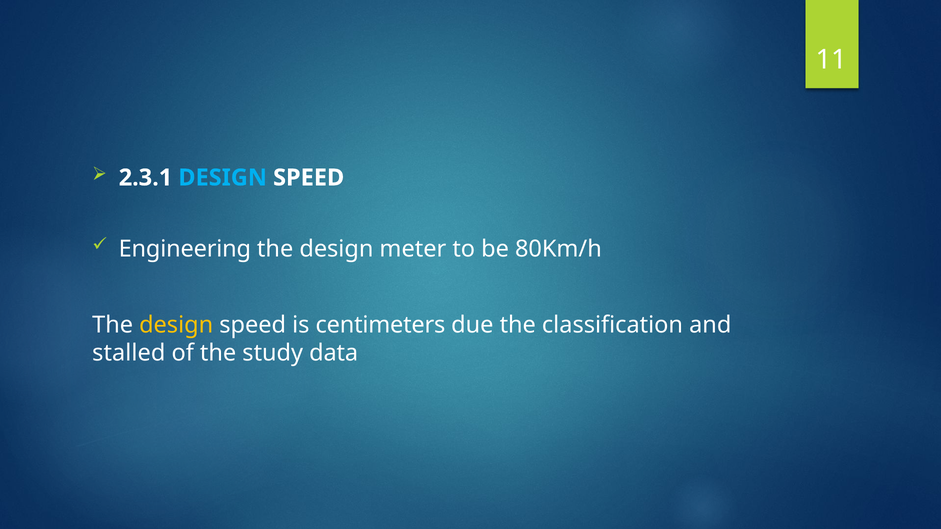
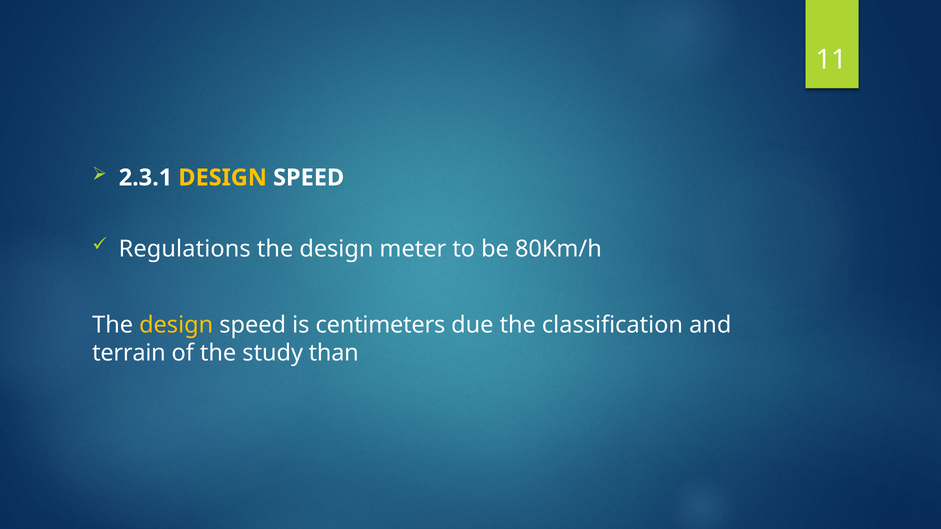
DESIGN at (223, 178) colour: light blue -> yellow
Engineering: Engineering -> Regulations
stalled: stalled -> terrain
data: data -> than
